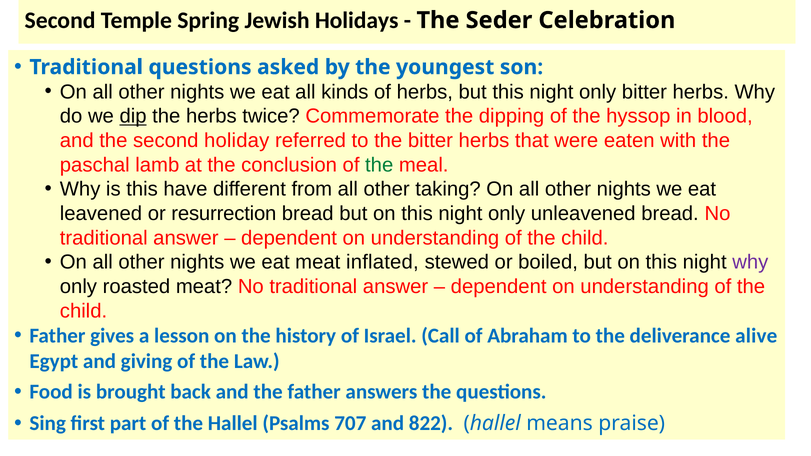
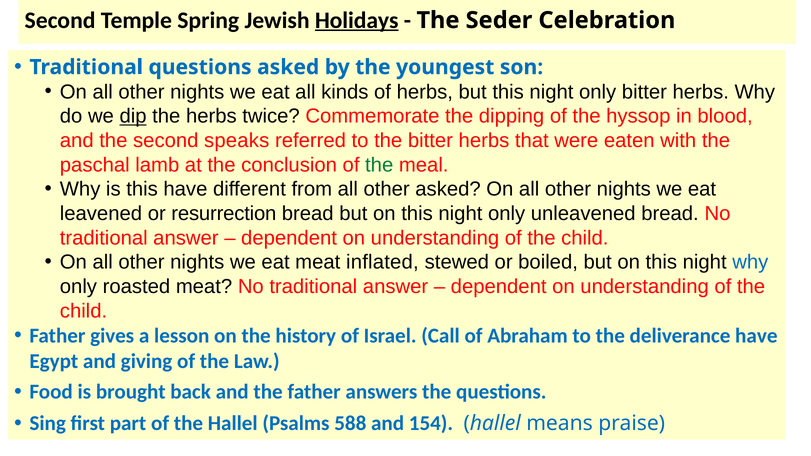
Holidays underline: none -> present
holiday: holiday -> speaks
other taking: taking -> asked
why at (750, 262) colour: purple -> blue
deliverance alive: alive -> have
707: 707 -> 588
822: 822 -> 154
